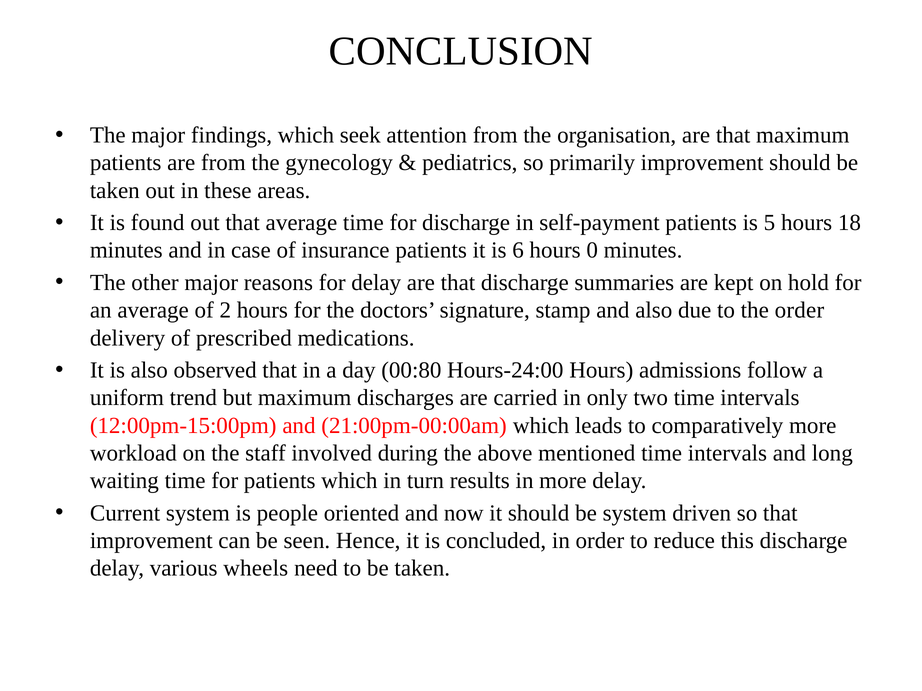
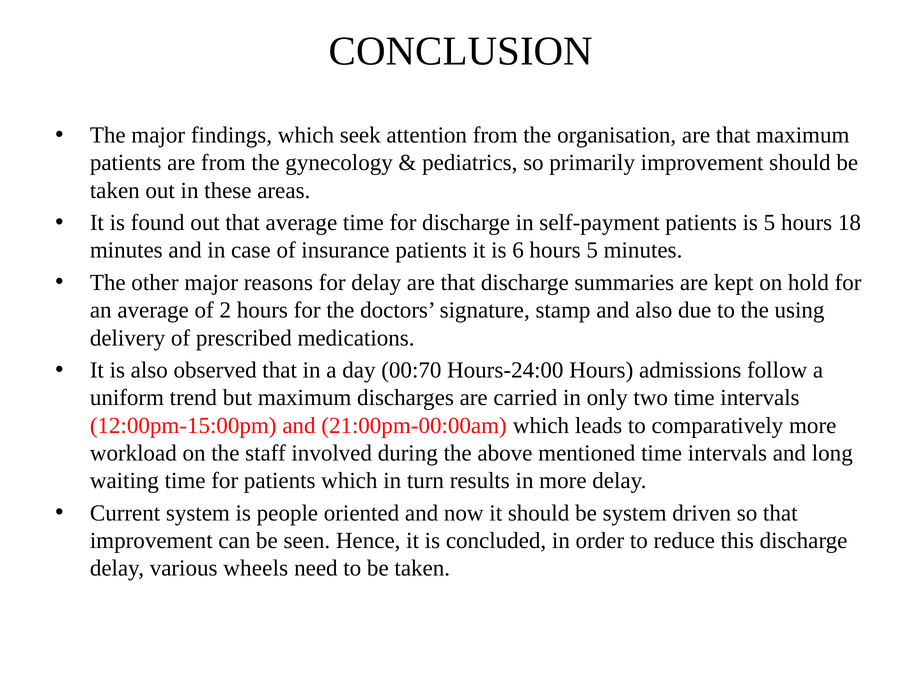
hours 0: 0 -> 5
the order: order -> using
00:80: 00:80 -> 00:70
